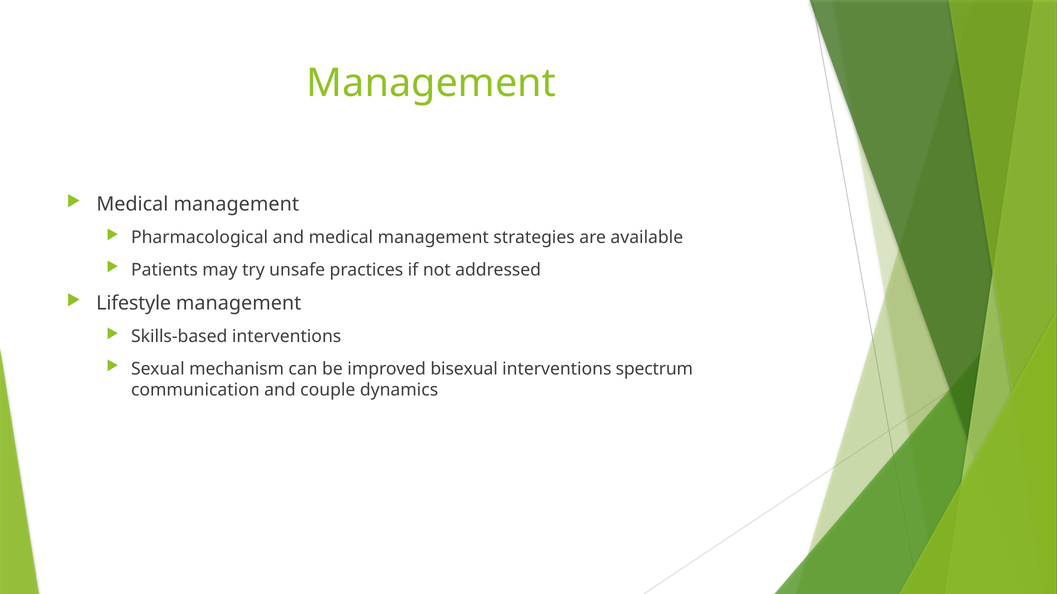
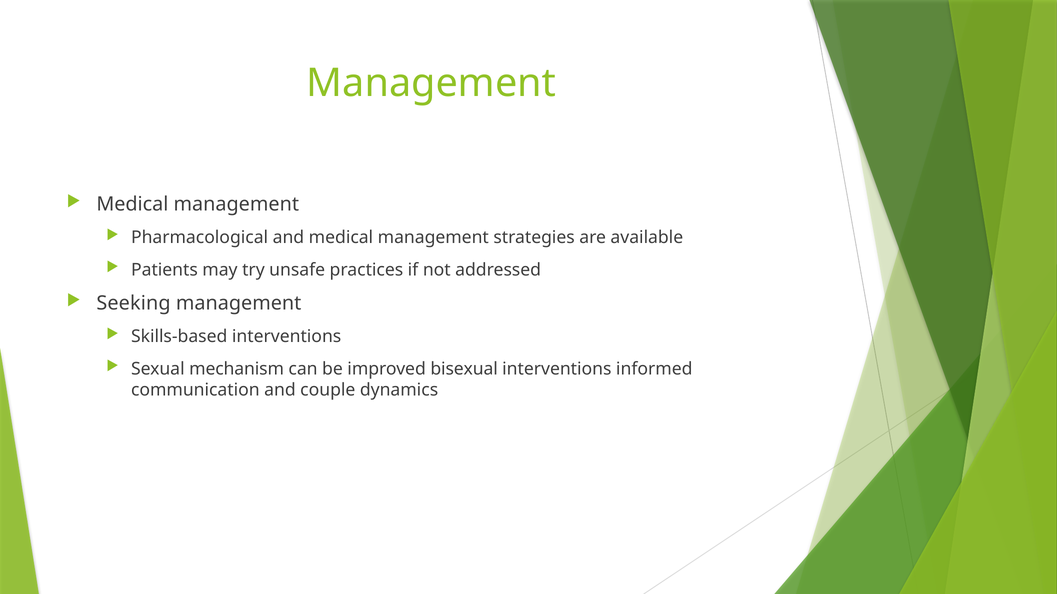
Lifestyle: Lifestyle -> Seeking
spectrum: spectrum -> informed
